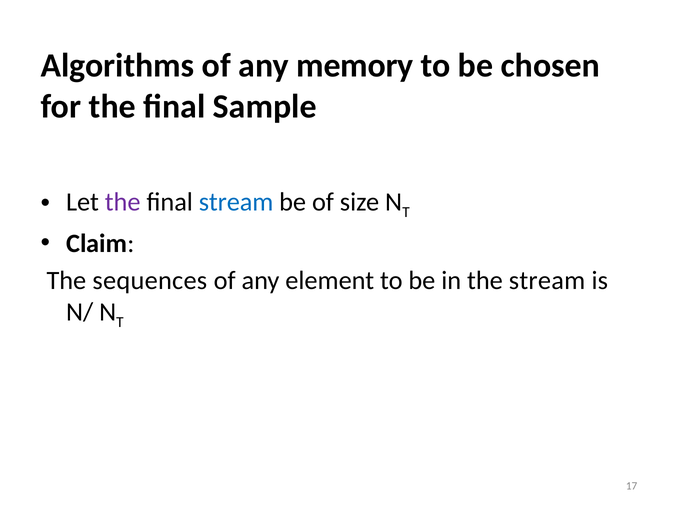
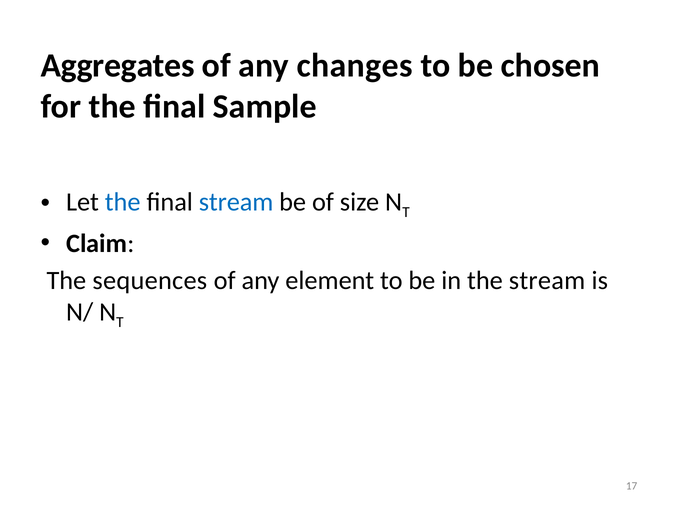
Algorithms: Algorithms -> Aggregates
memory: memory -> changes
the at (123, 202) colour: purple -> blue
